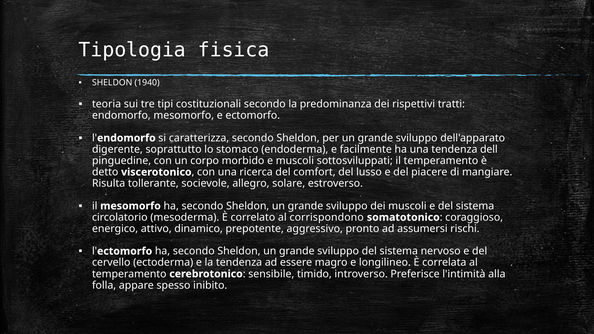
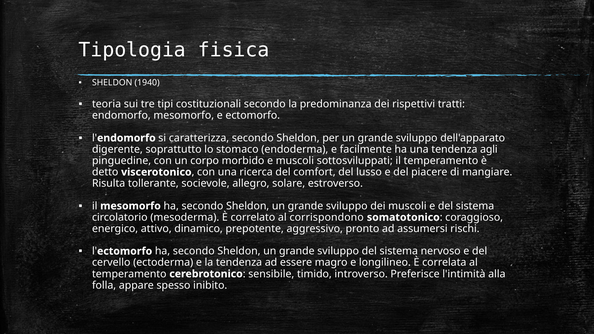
dell: dell -> agli
